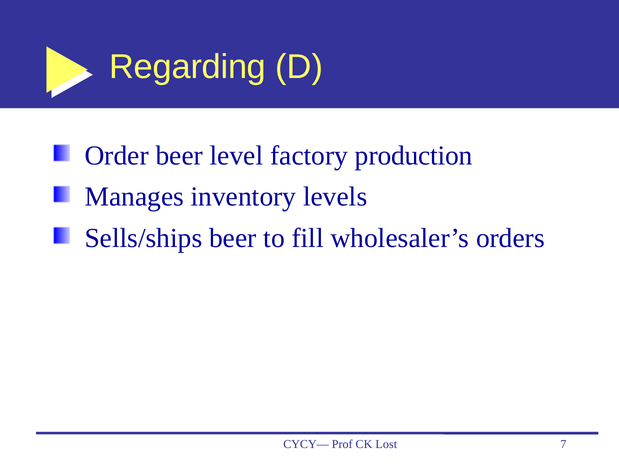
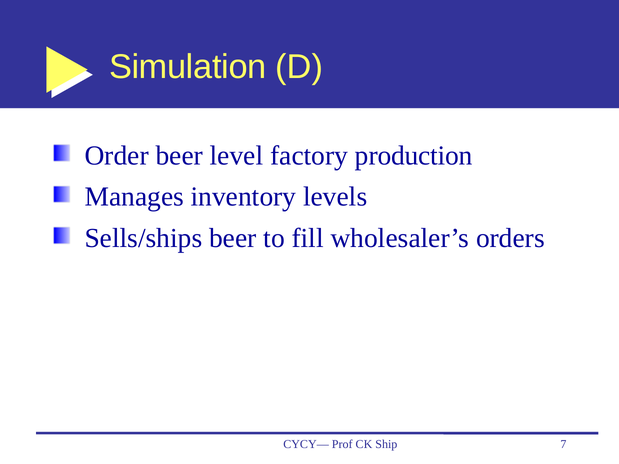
Regarding: Regarding -> Simulation
Lost: Lost -> Ship
